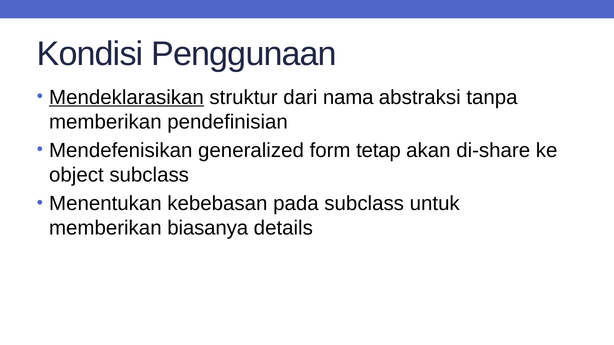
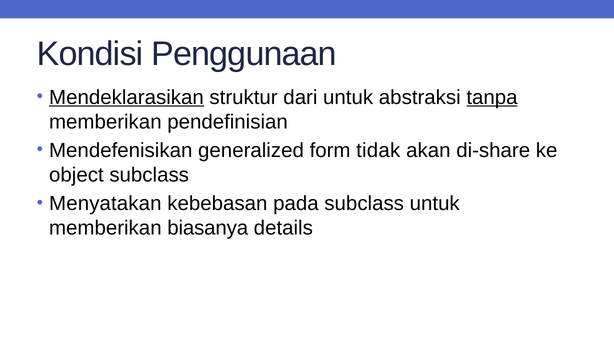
dari nama: nama -> untuk
tanpa underline: none -> present
tetap: tetap -> tidak
Menentukan: Menentukan -> Menyatakan
